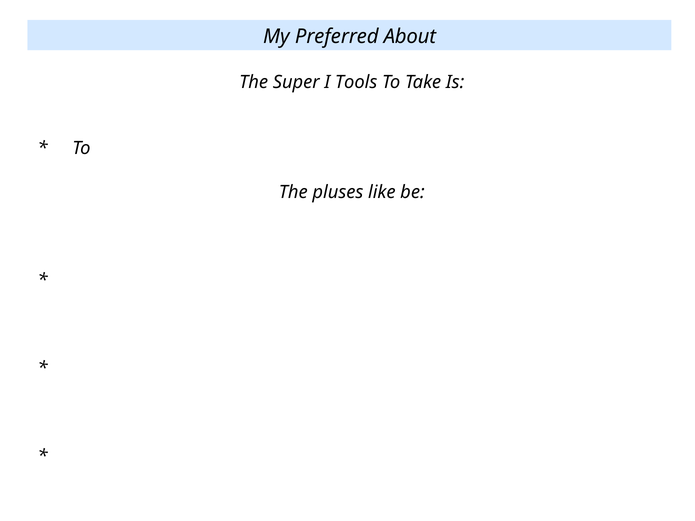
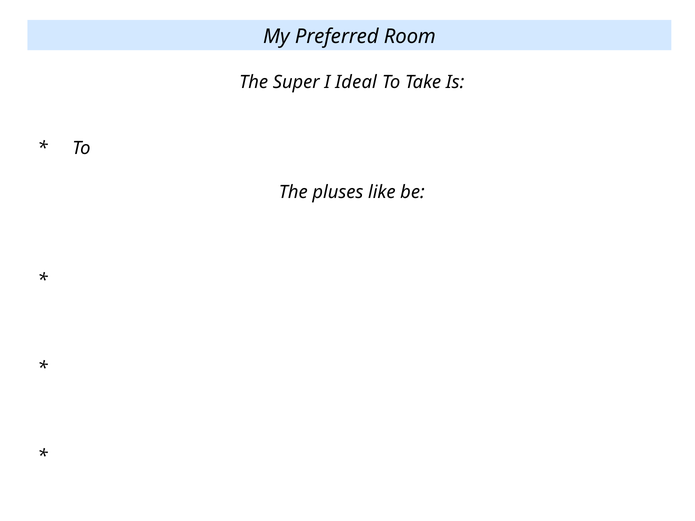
About: About -> Room
Tools: Tools -> Ideal
